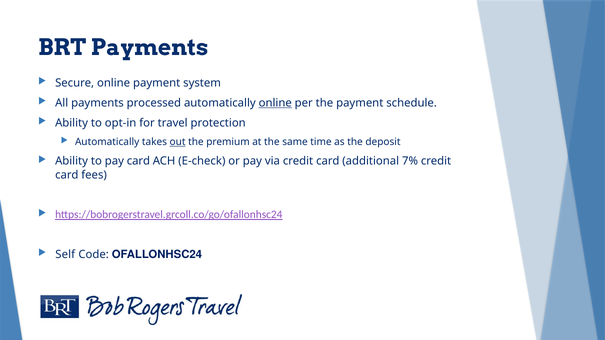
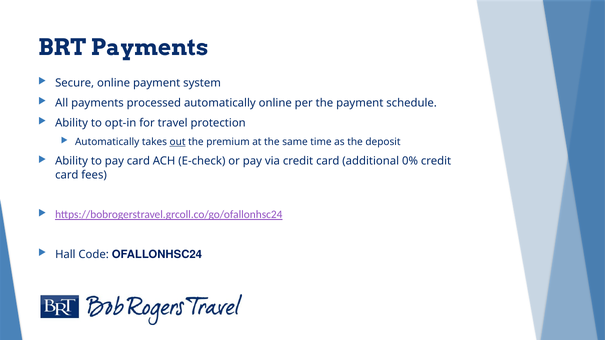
online at (275, 103) underline: present -> none
7%: 7% -> 0%
Self: Self -> Hall
